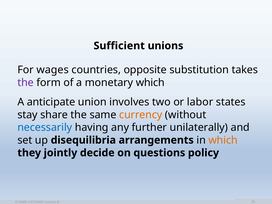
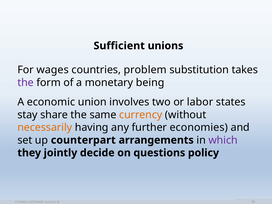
opposite: opposite -> problem
monetary which: which -> being
anticipate: anticipate -> economic
necessarily colour: blue -> orange
unilaterally: unilaterally -> economies
disequilibria: disequilibria -> counterpart
which at (223, 140) colour: orange -> purple
